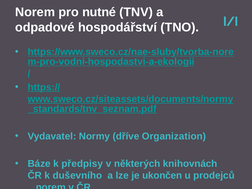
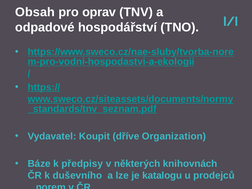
Norem at (35, 12): Norem -> Obsah
nutné: nutné -> oprav
Normy: Normy -> Koupit
ukončen: ukončen -> katalogu
